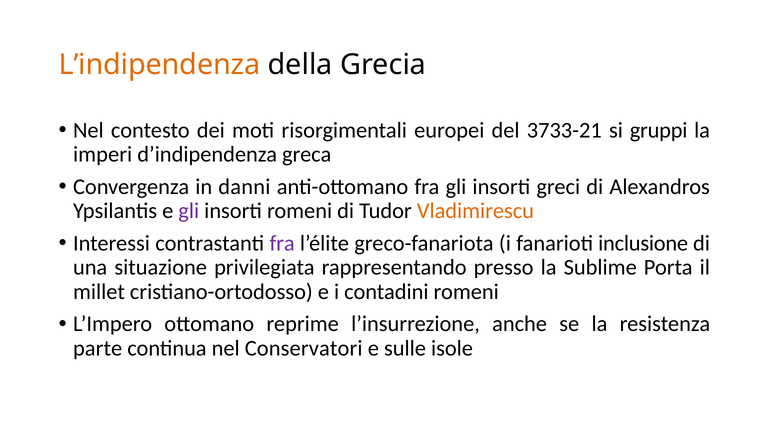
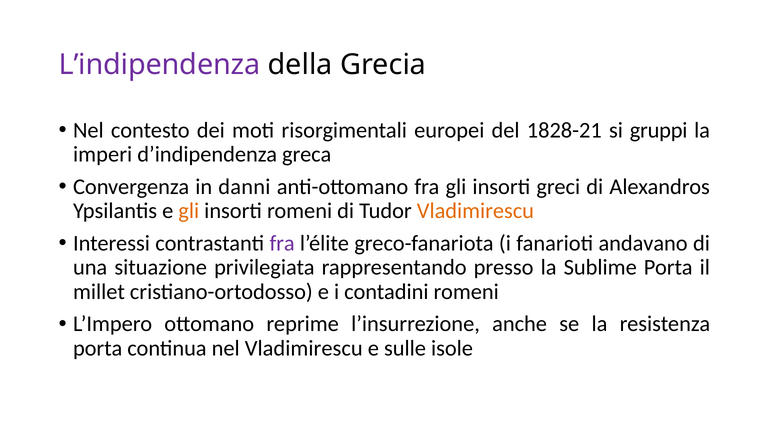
L’indipendenza colour: orange -> purple
3733-21: 3733-21 -> 1828-21
gli at (189, 211) colour: purple -> orange
inclusione: inclusione -> andavano
parte at (98, 348): parte -> porta
nel Conservatori: Conservatori -> Vladimirescu
